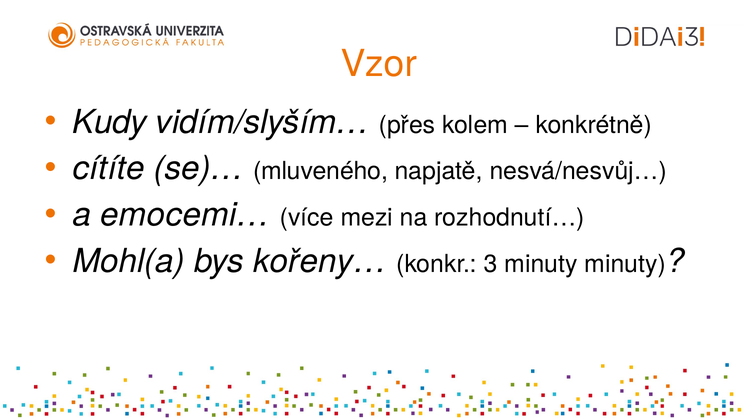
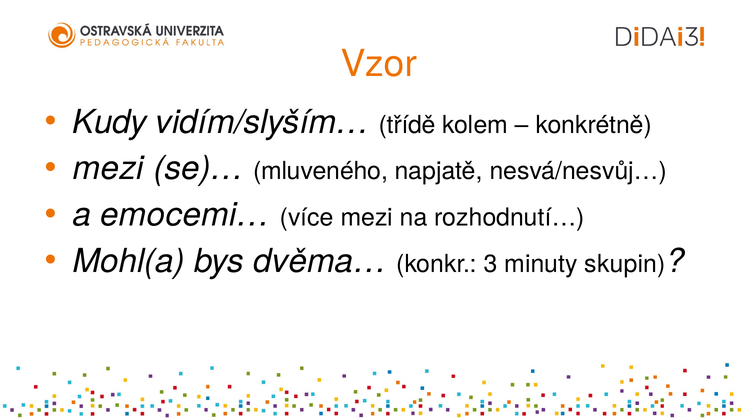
přes: přes -> třídě
cítíte at (109, 169): cítíte -> mezi
kořeny…: kořeny… -> dvěma…
minuty minuty: minuty -> skupin
